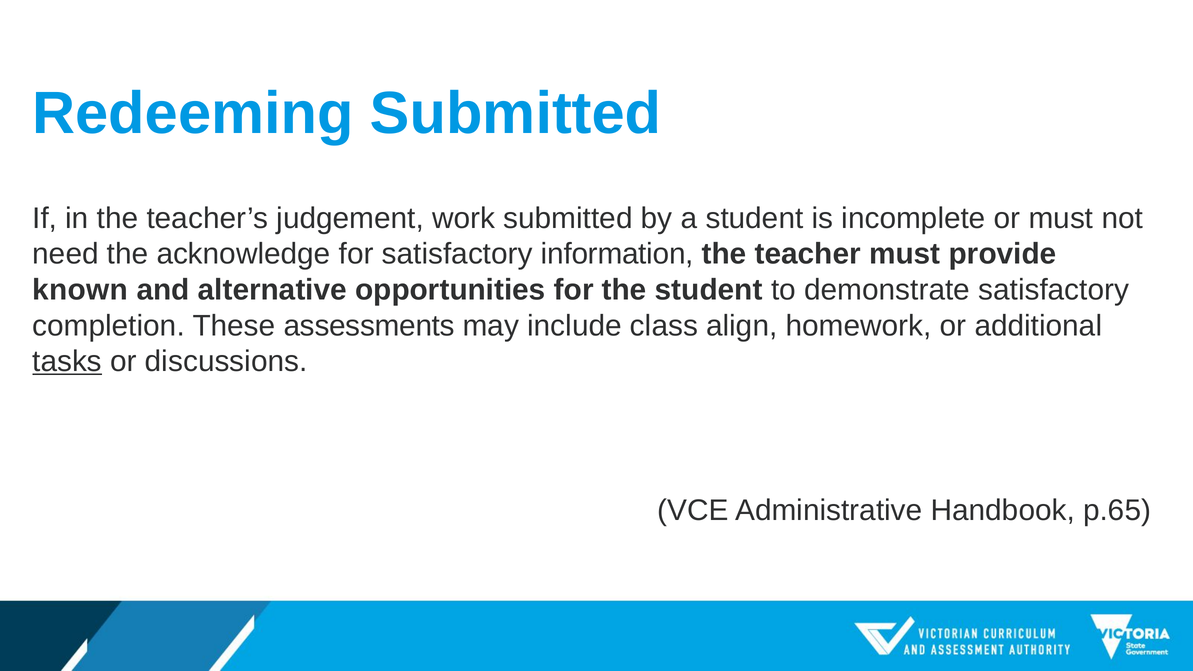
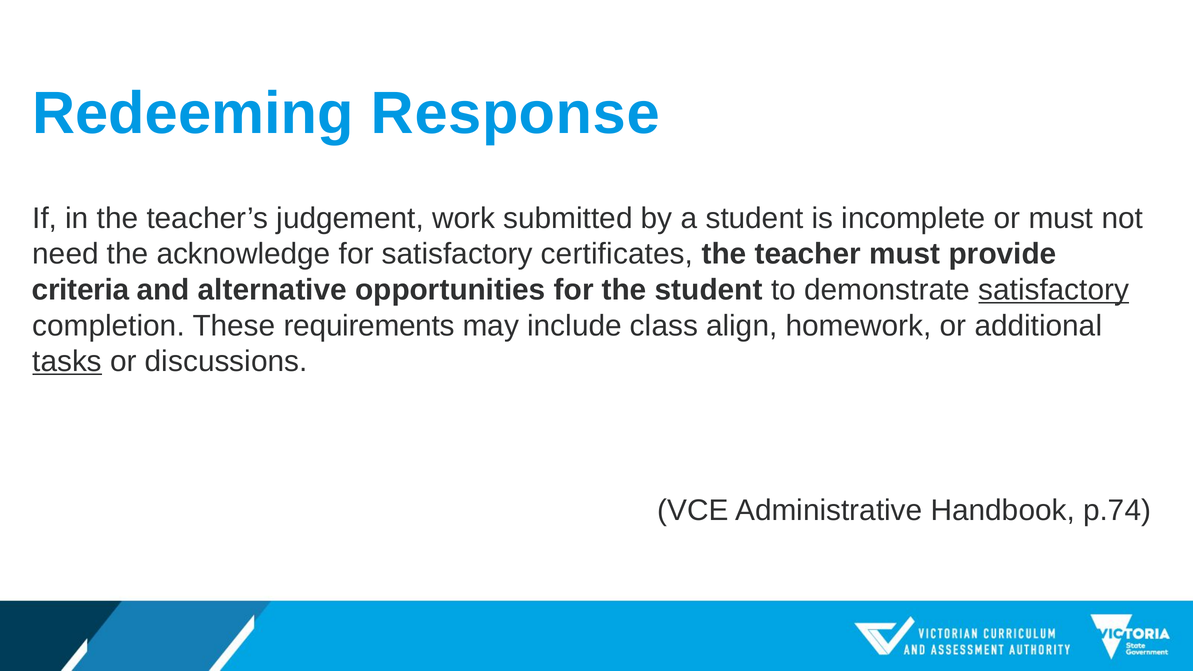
Redeeming Submitted: Submitted -> Response
information: information -> certificates
known: known -> criteria
satisfactory at (1054, 290) underline: none -> present
assessments: assessments -> requirements
p.65: p.65 -> p.74
